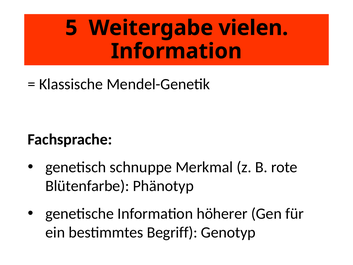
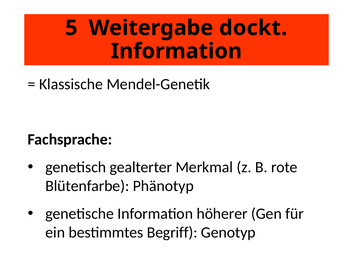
vielen: vielen -> dockt
schnuppe: schnuppe -> gealterter
